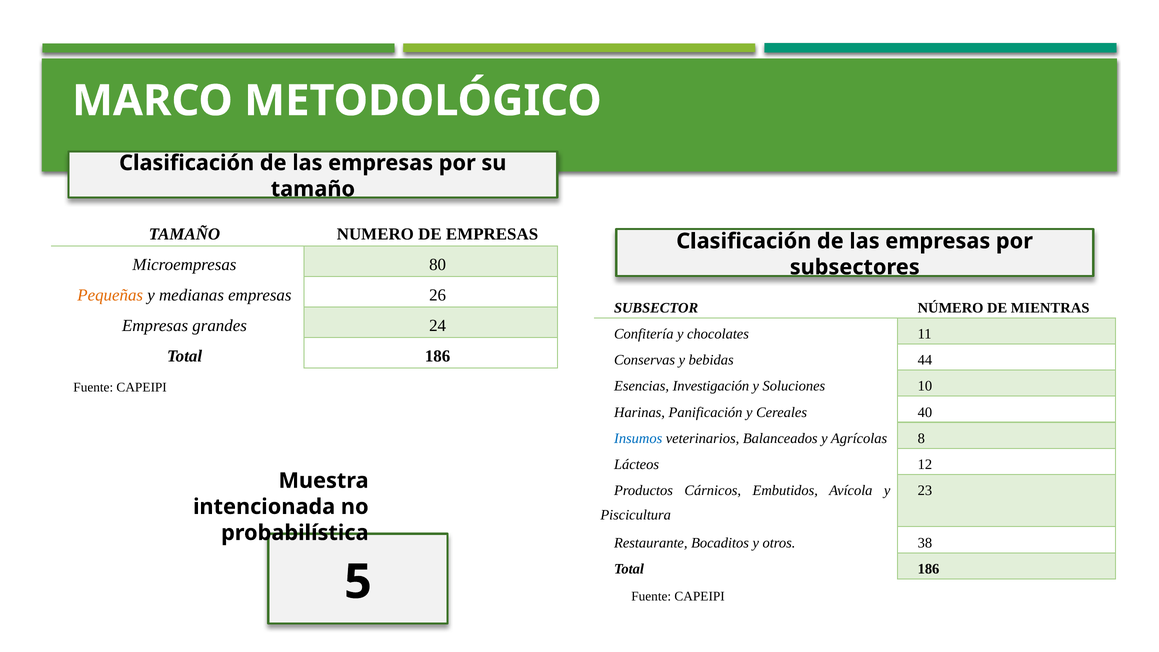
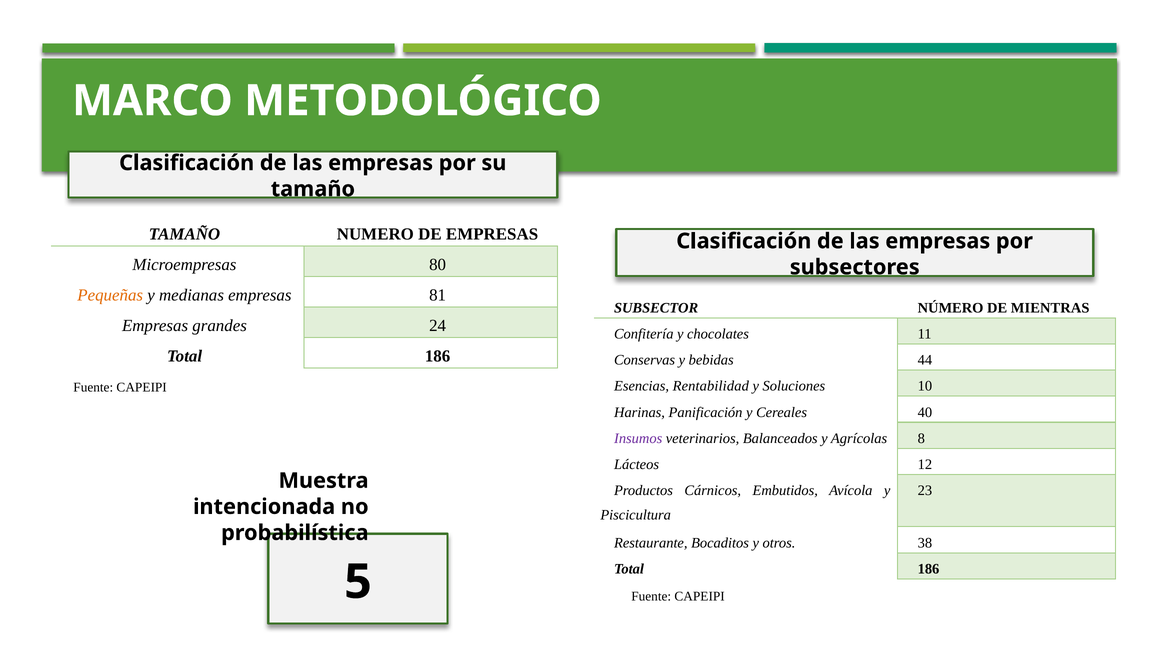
26: 26 -> 81
Investigación: Investigación -> Rentabilidad
Insumos colour: blue -> purple
